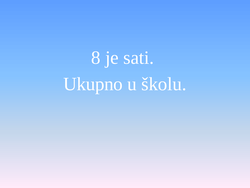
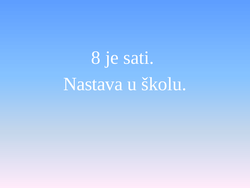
Ukupno: Ukupno -> Nastava
